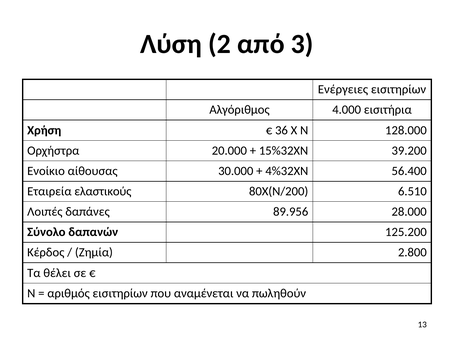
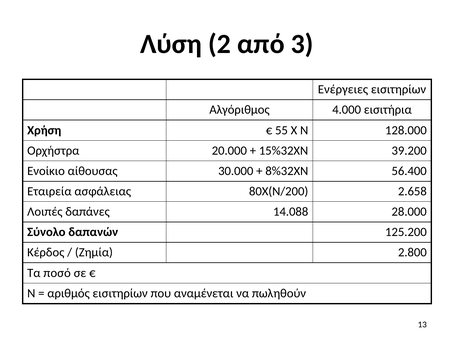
36: 36 -> 55
4%32ΧΝ: 4%32ΧΝ -> 8%32ΧΝ
ελαστικούς: ελαστικούς -> ασφάλειας
6.510: 6.510 -> 2.658
89.956: 89.956 -> 14.088
θέλει: θέλει -> ποσό
